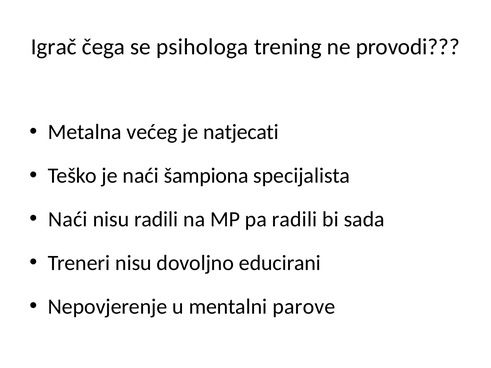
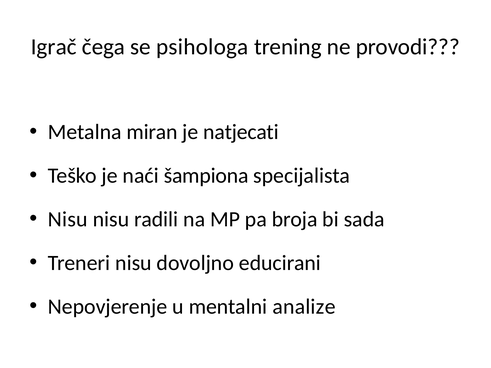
većeg: većeg -> miran
Naći at (68, 219): Naći -> Nisu
pa radili: radili -> broja
parove: parove -> analize
